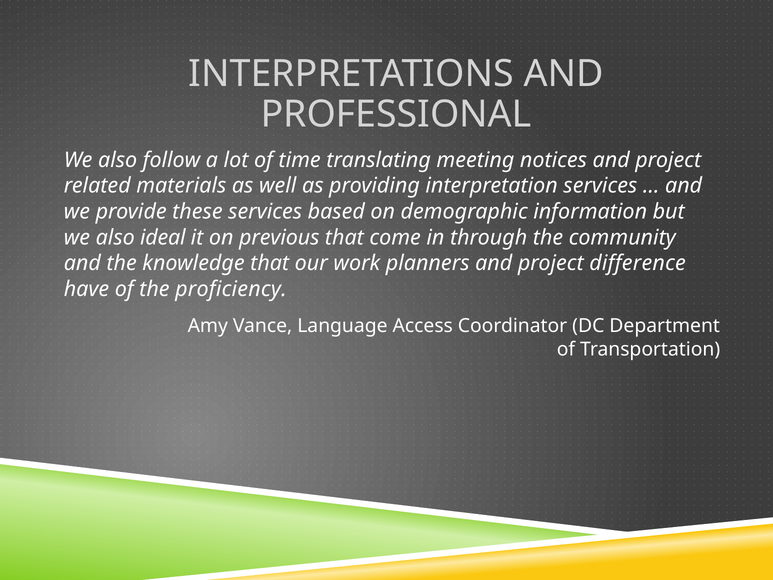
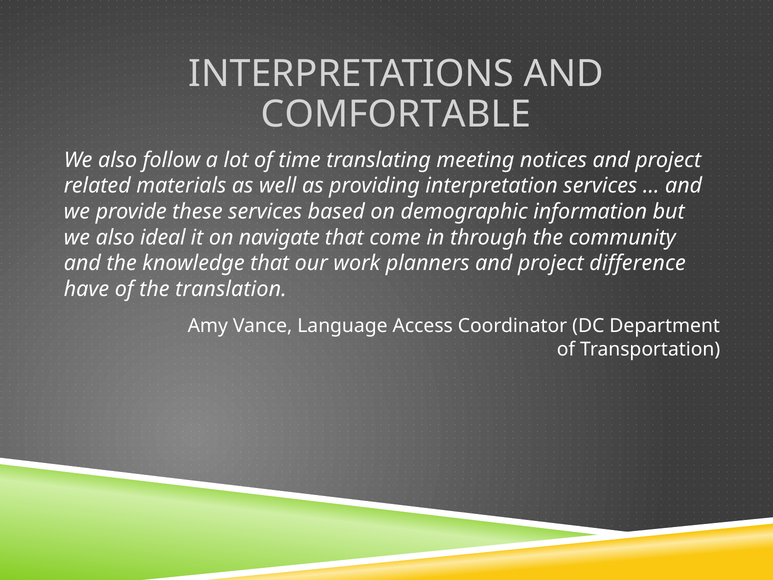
PROFESSIONAL: PROFESSIONAL -> COMFORTABLE
previous: previous -> navigate
proficiency: proficiency -> translation
